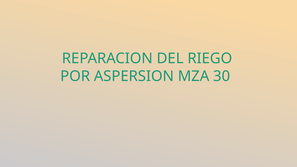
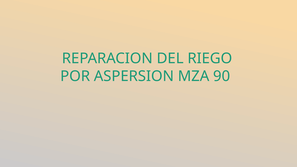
30: 30 -> 90
